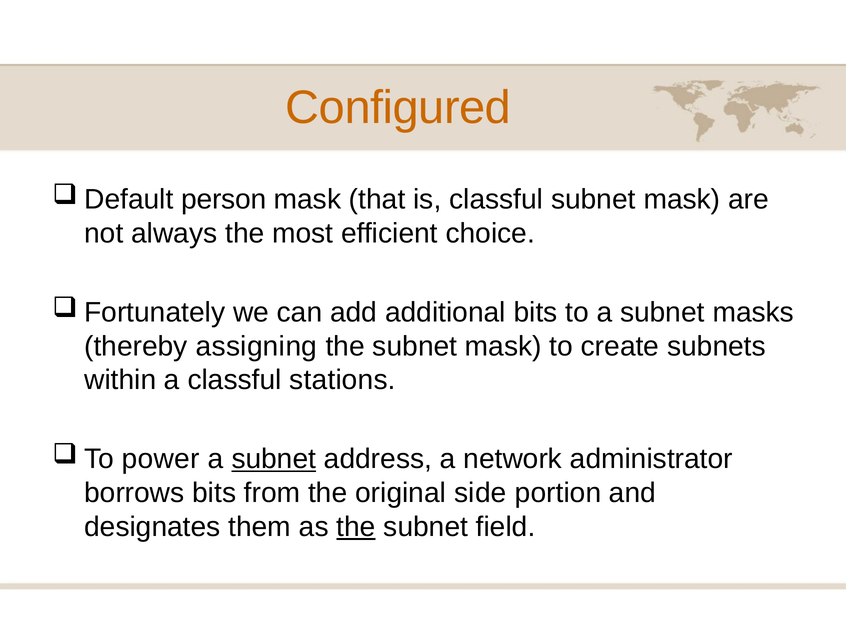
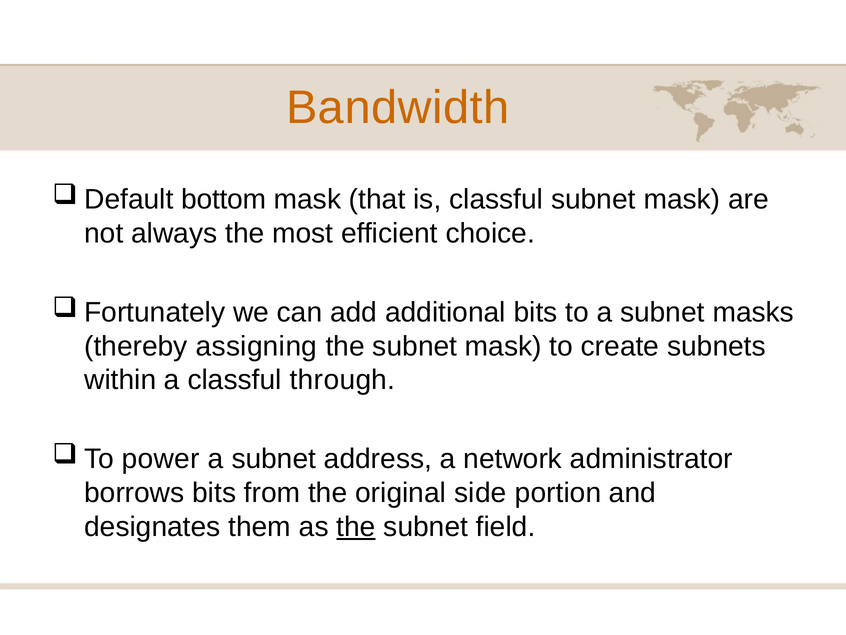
Configured: Configured -> Bandwidth
person: person -> bottom
stations: stations -> through
subnet at (274, 459) underline: present -> none
